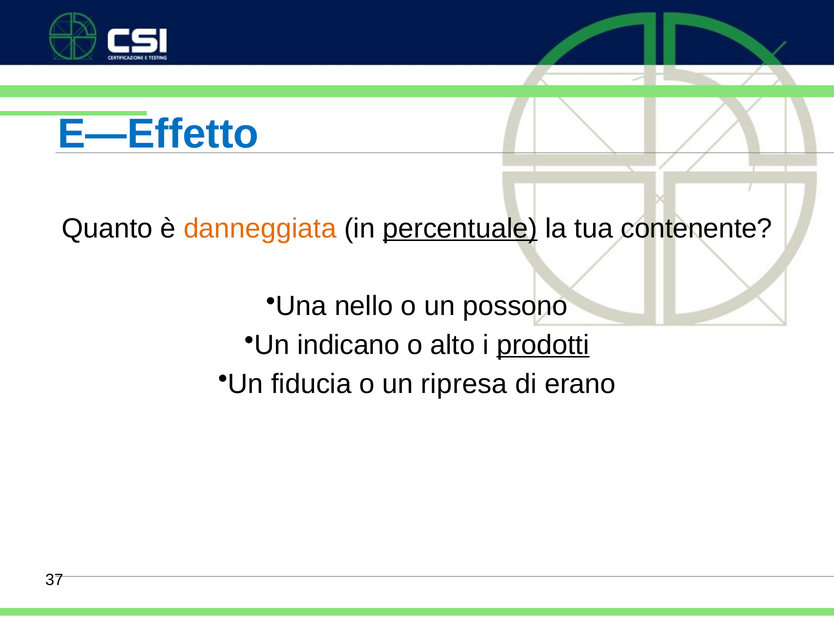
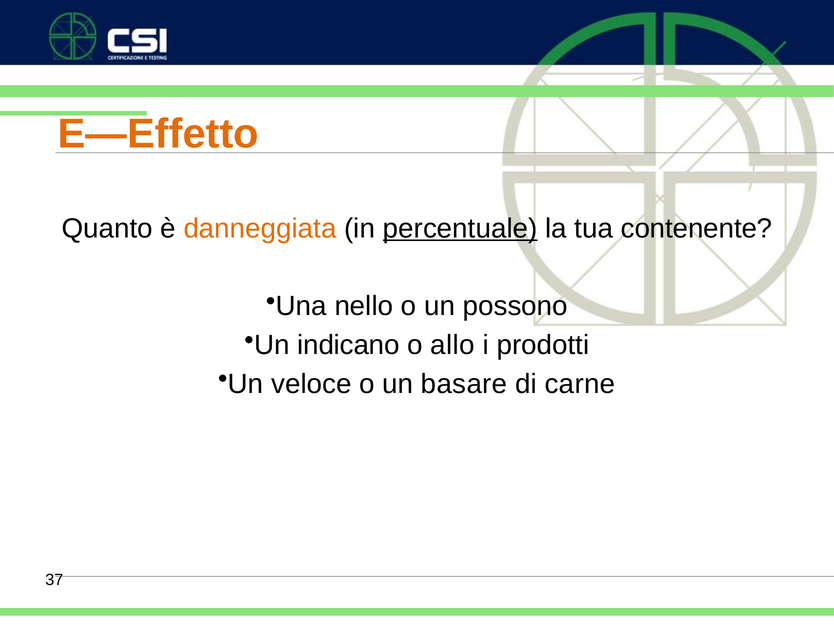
E—Effetto colour: blue -> orange
alto: alto -> allo
prodotti underline: present -> none
fiducia: fiducia -> veloce
ripresa: ripresa -> basare
erano: erano -> carne
